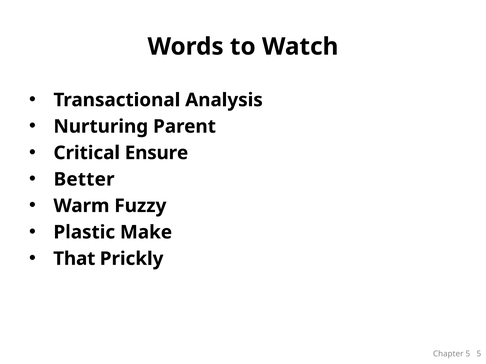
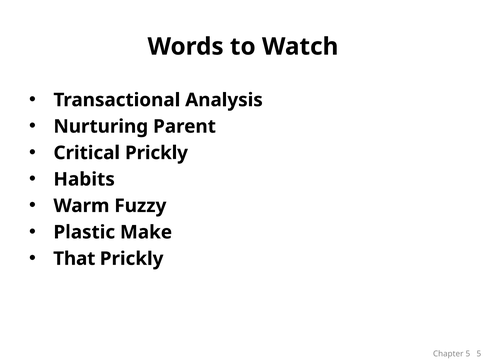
Critical Ensure: Ensure -> Prickly
Better: Better -> Habits
